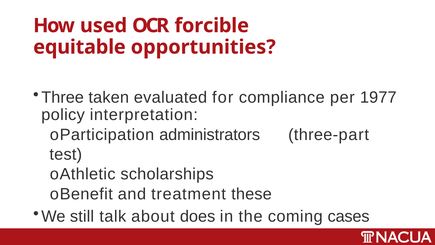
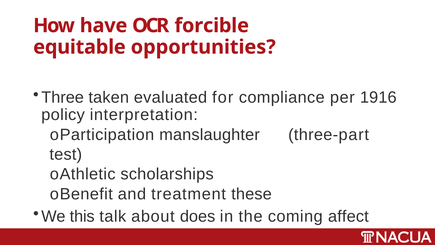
used: used -> have
1977: 1977 -> 1916
administrators: administrators -> manslaughter
still: still -> this
cases: cases -> affect
